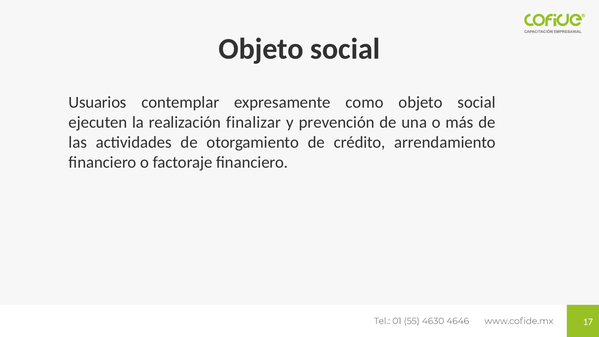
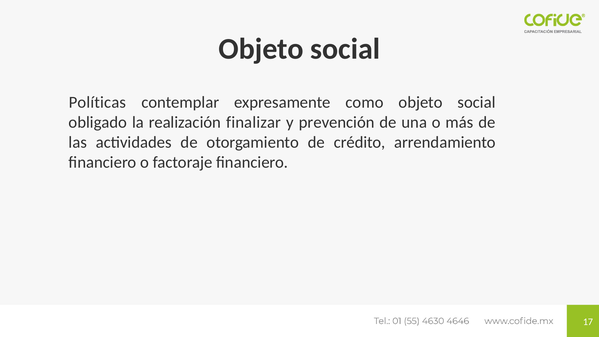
Usuarios: Usuarios -> Políticas
ejecuten: ejecuten -> obligado
